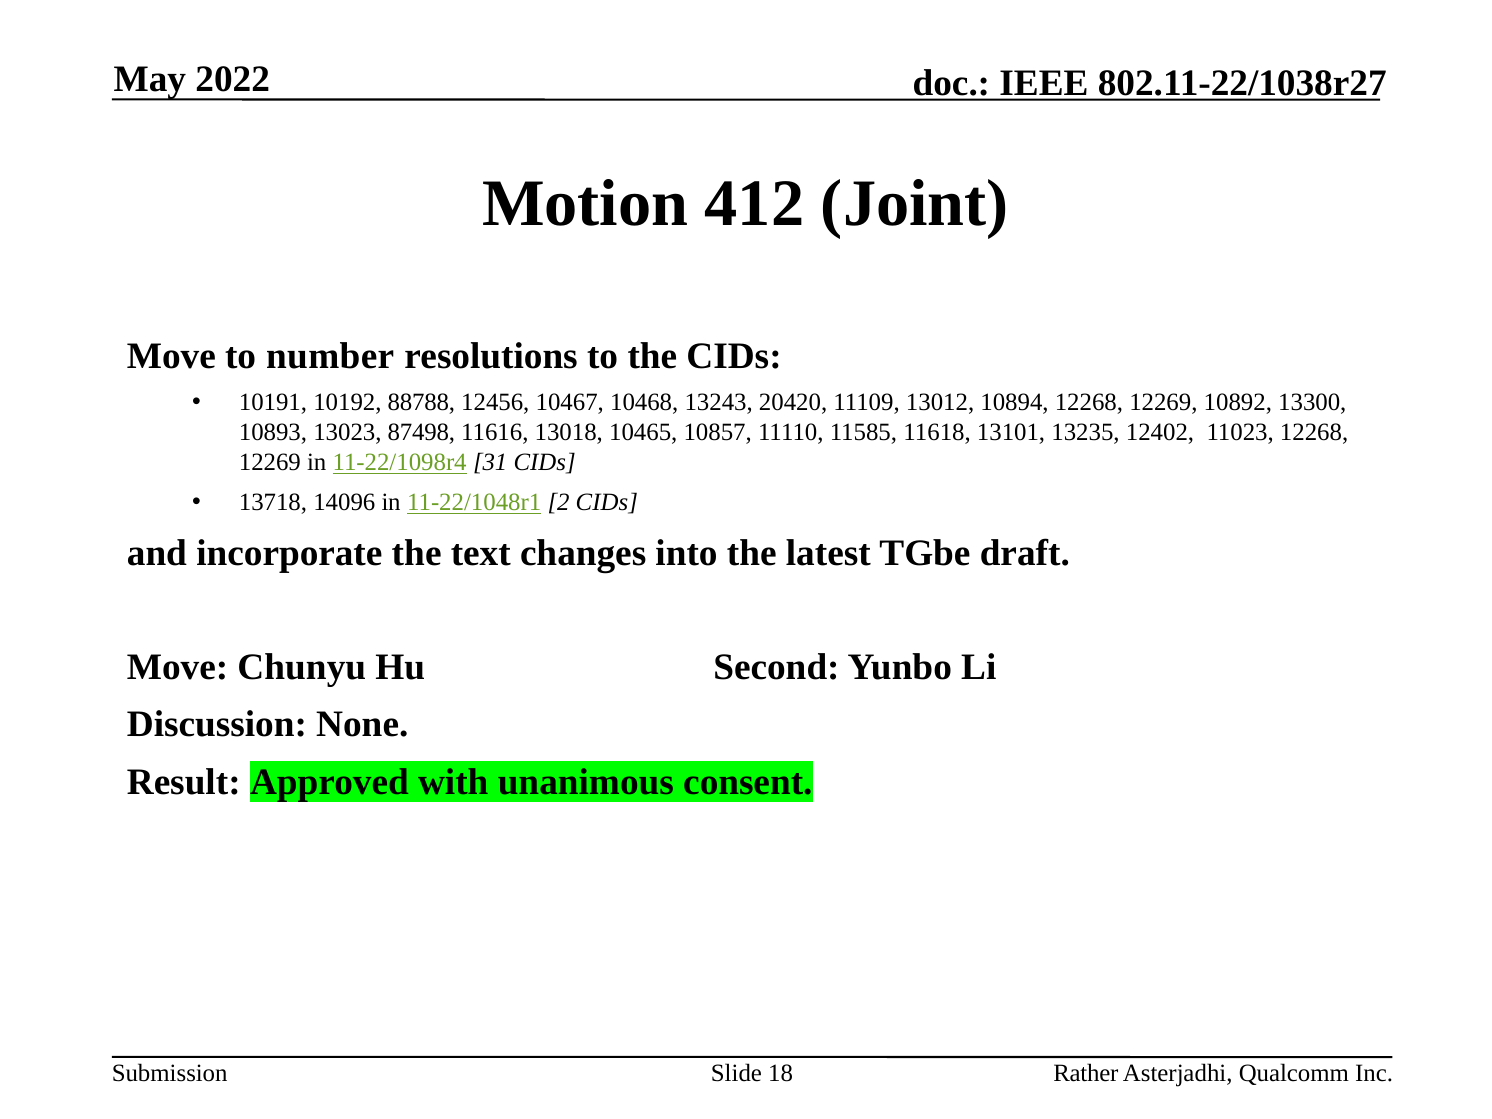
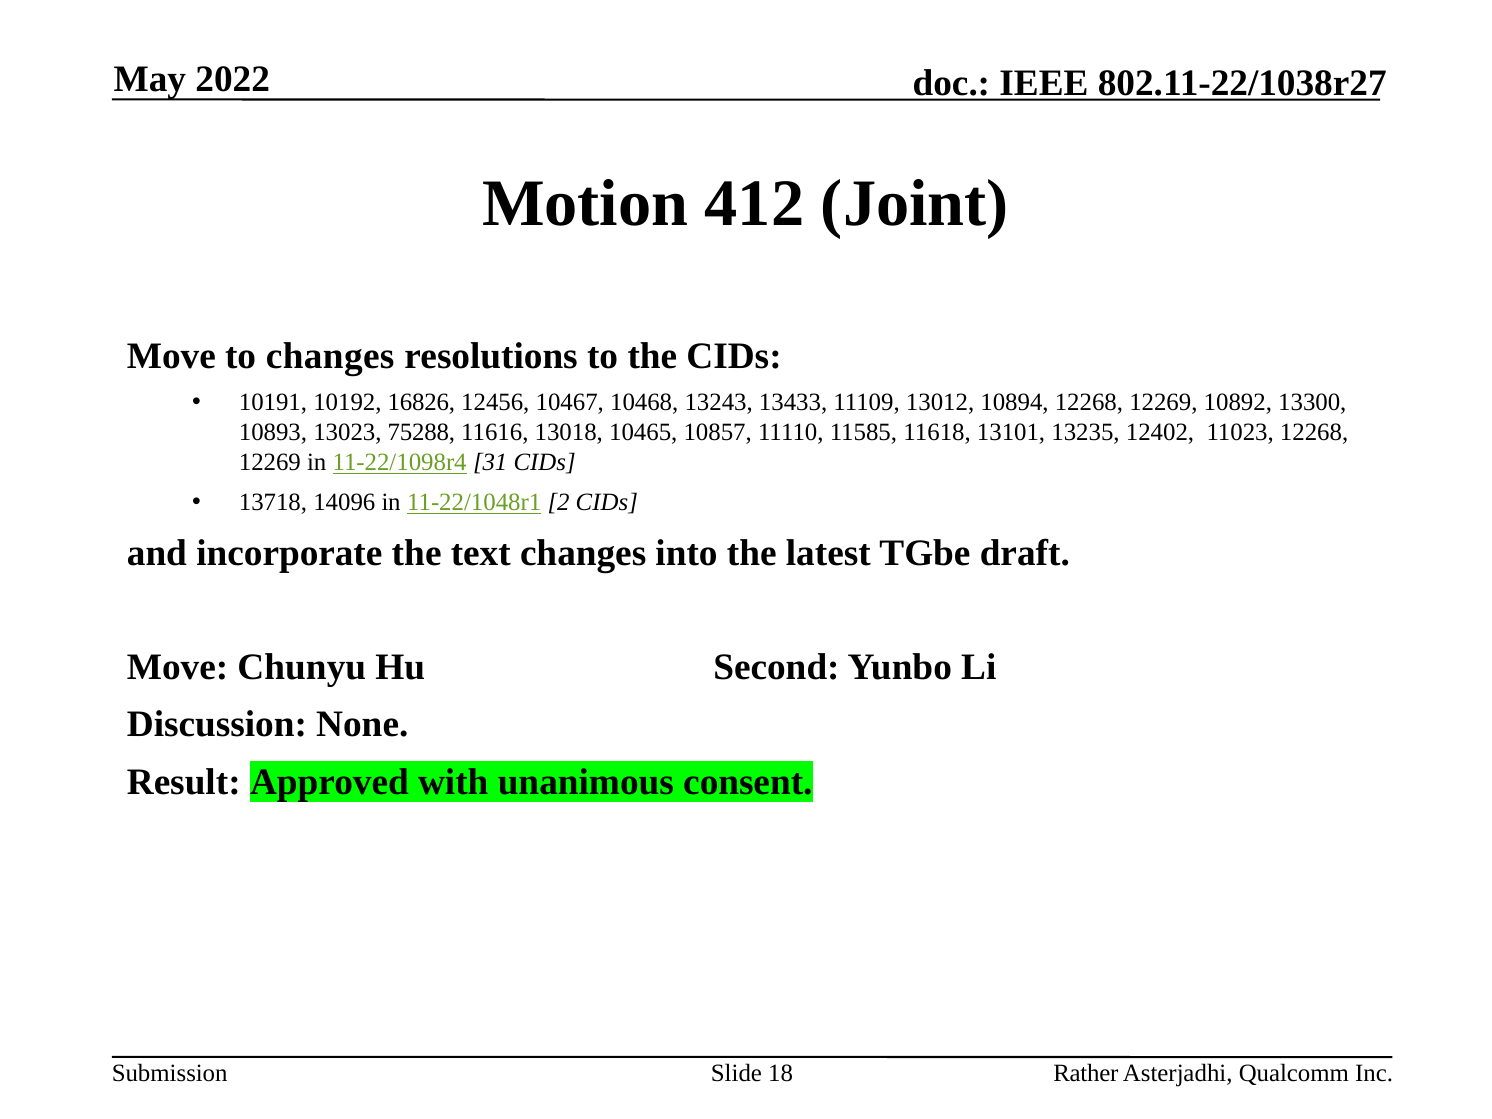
to number: number -> changes
88788: 88788 -> 16826
20420: 20420 -> 13433
87498: 87498 -> 75288
